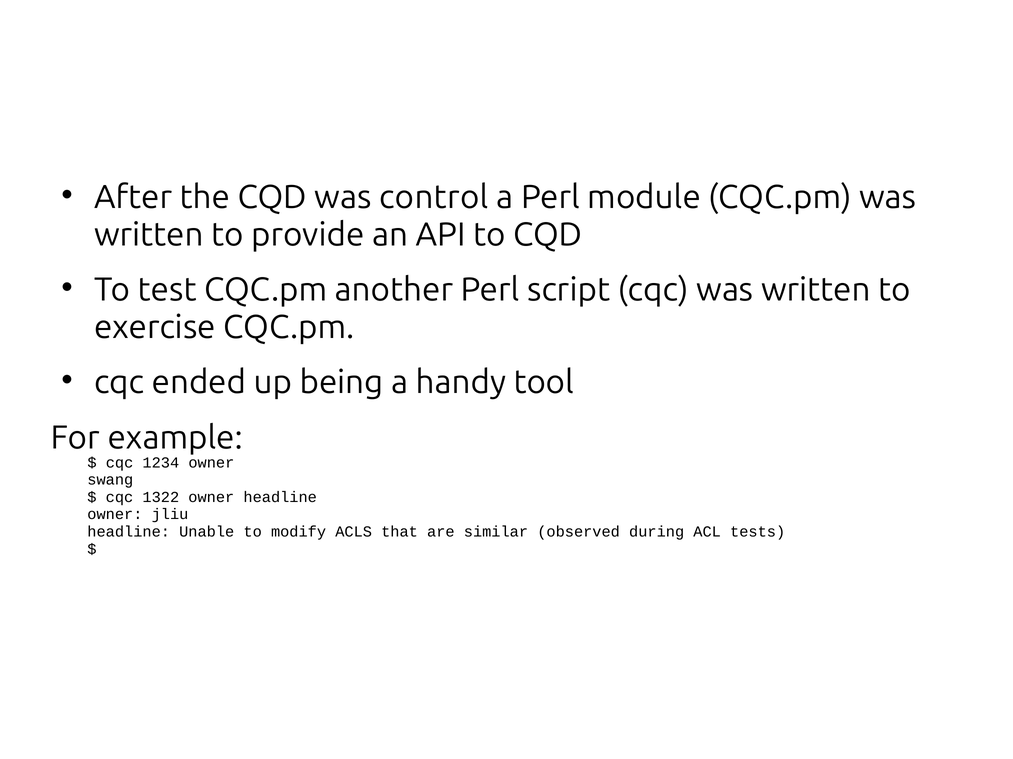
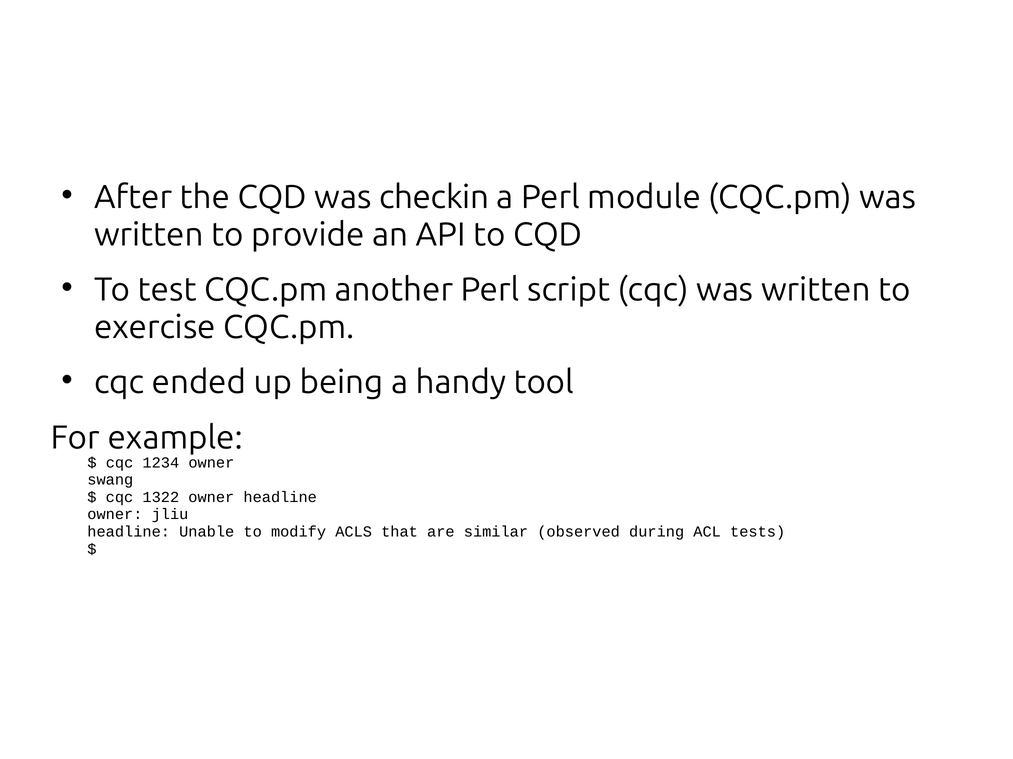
control: control -> checkin
